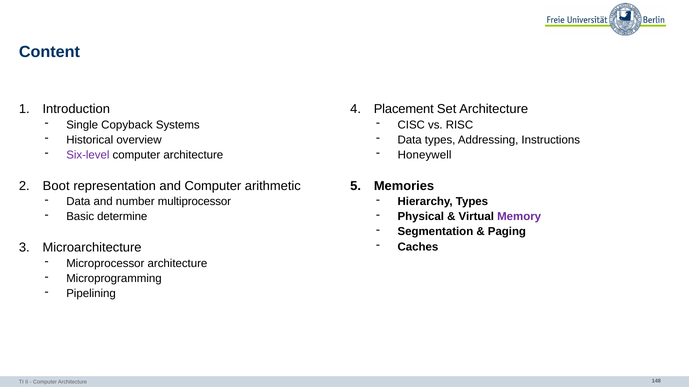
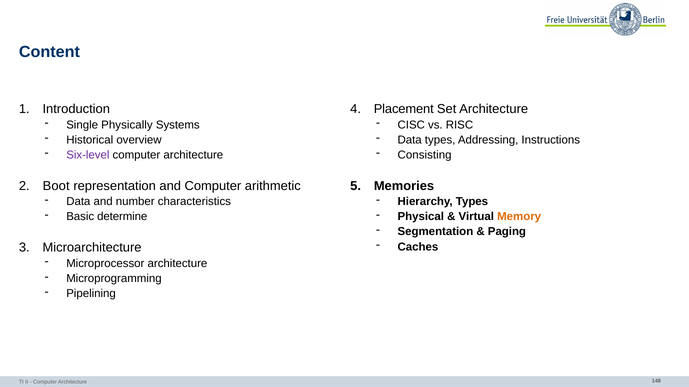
Copyback: Copyback -> Physically
Honeywell: Honeywell -> Consisting
multiprocessor: multiprocessor -> characteristics
Memory colour: purple -> orange
